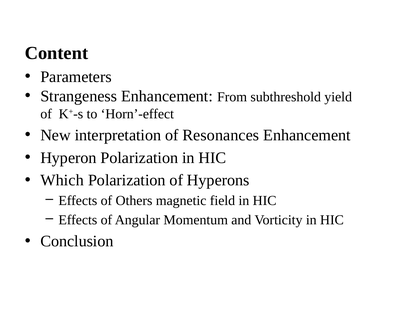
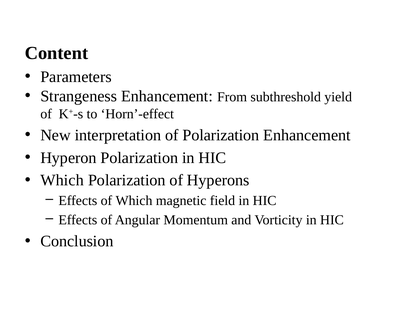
of Resonances: Resonances -> Polarization
of Others: Others -> Which
